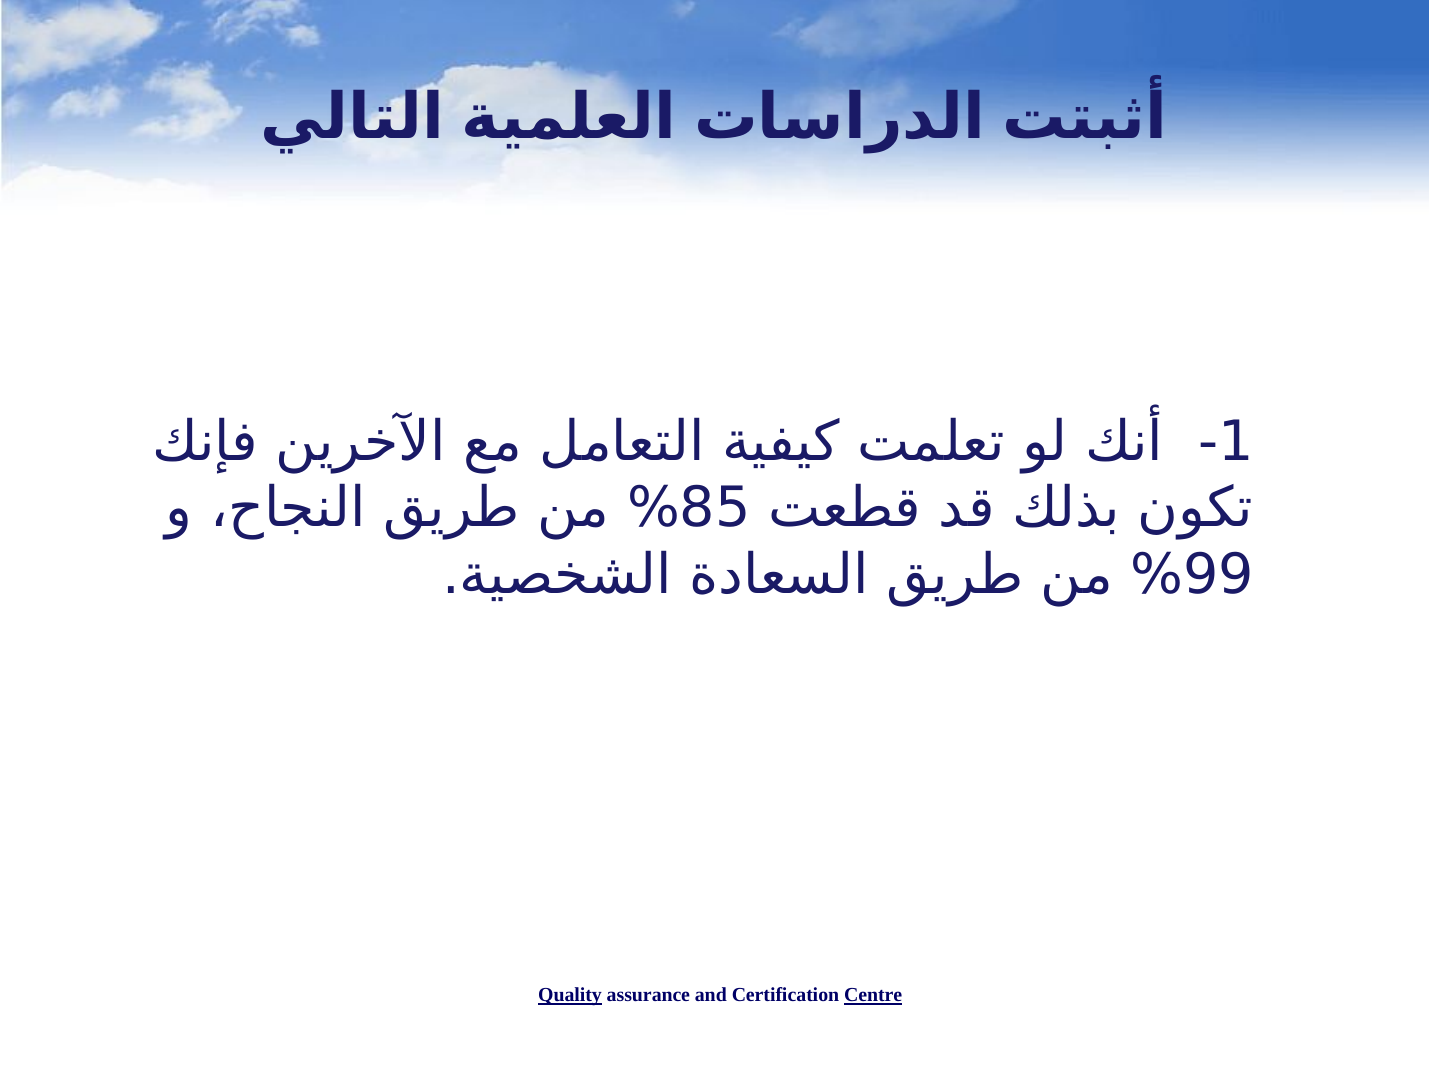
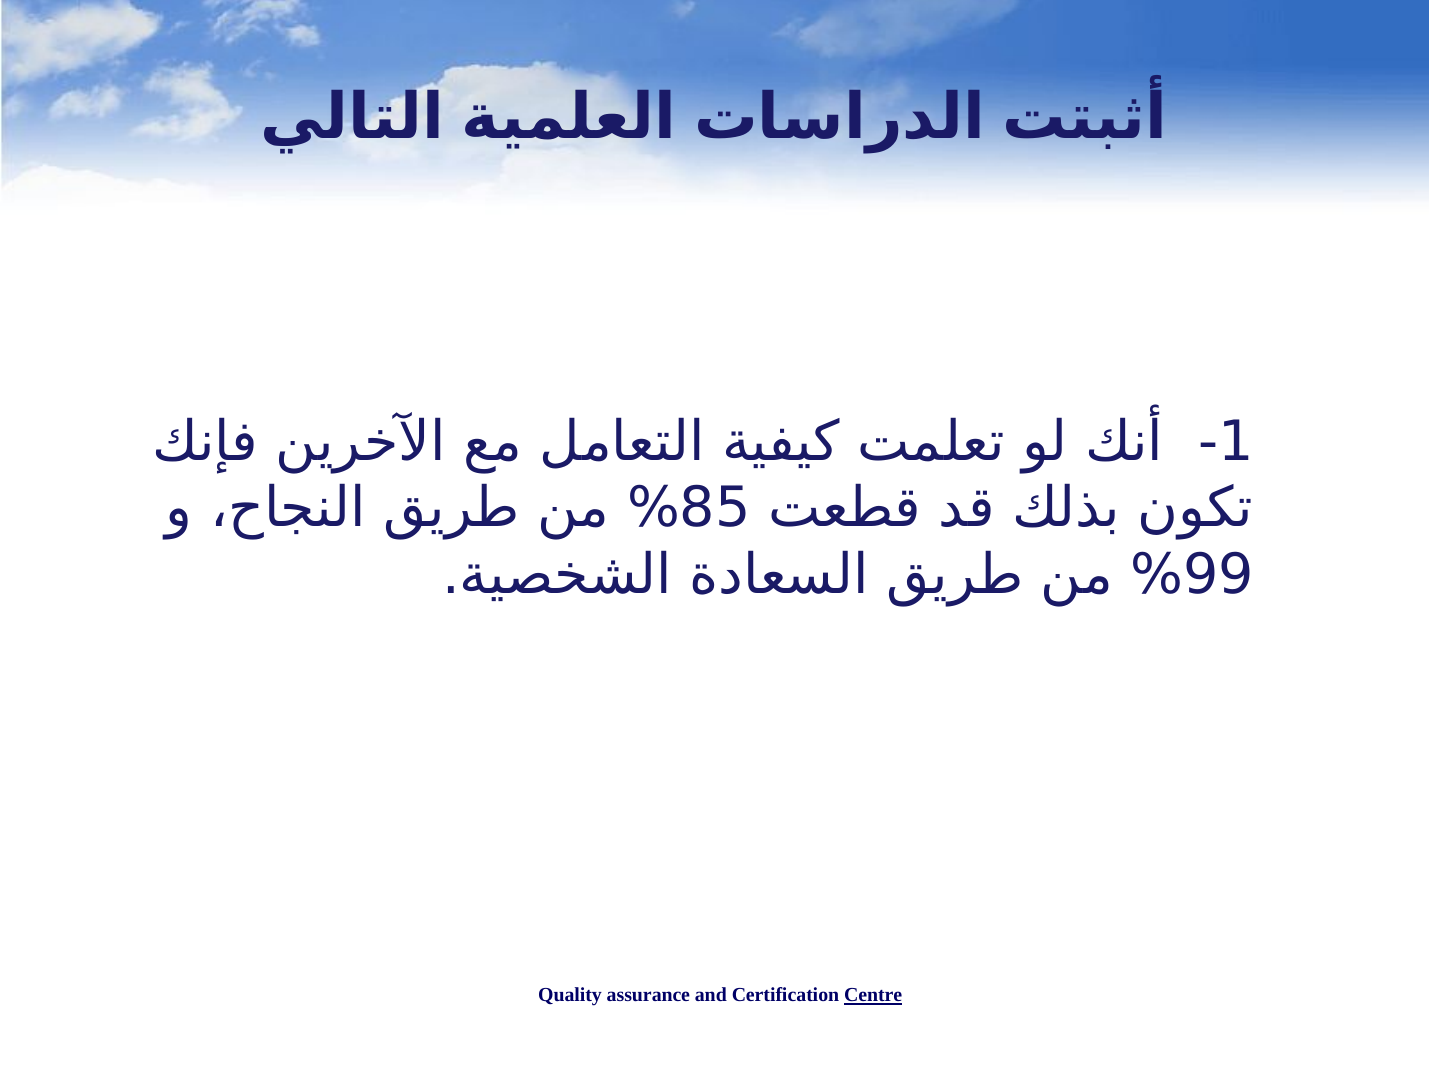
Quality underline: present -> none
